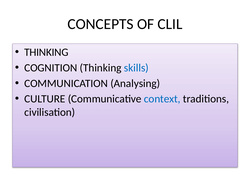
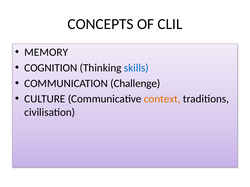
THINKING at (46, 52): THINKING -> MEMORY
Analysing: Analysing -> Challenge
context colour: blue -> orange
